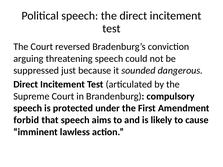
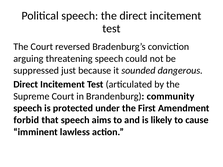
compulsory: compulsory -> community
